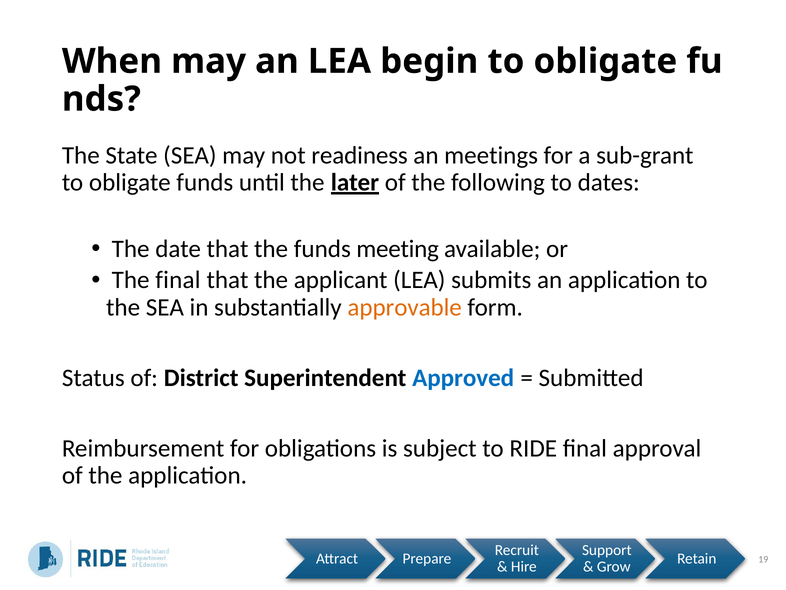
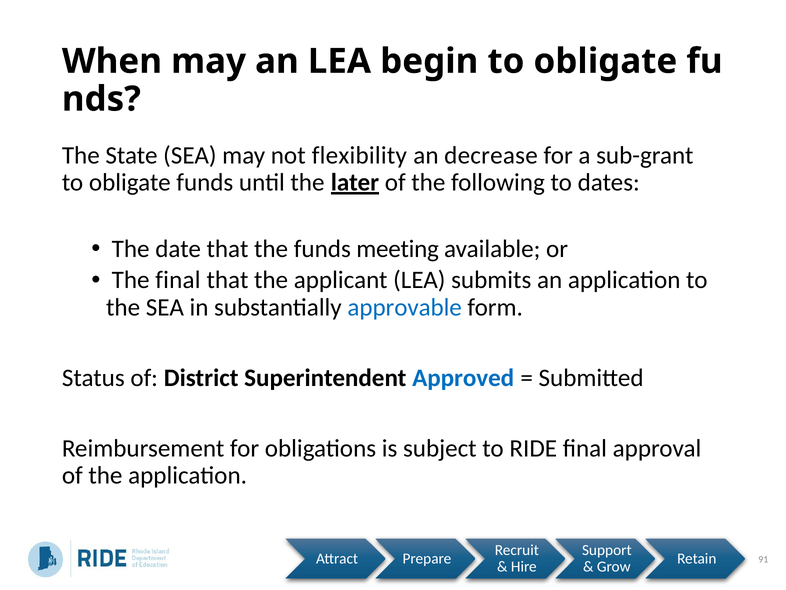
readiness: readiness -> flexibility
meetings: meetings -> decrease
approvable colour: orange -> blue
19: 19 -> 91
